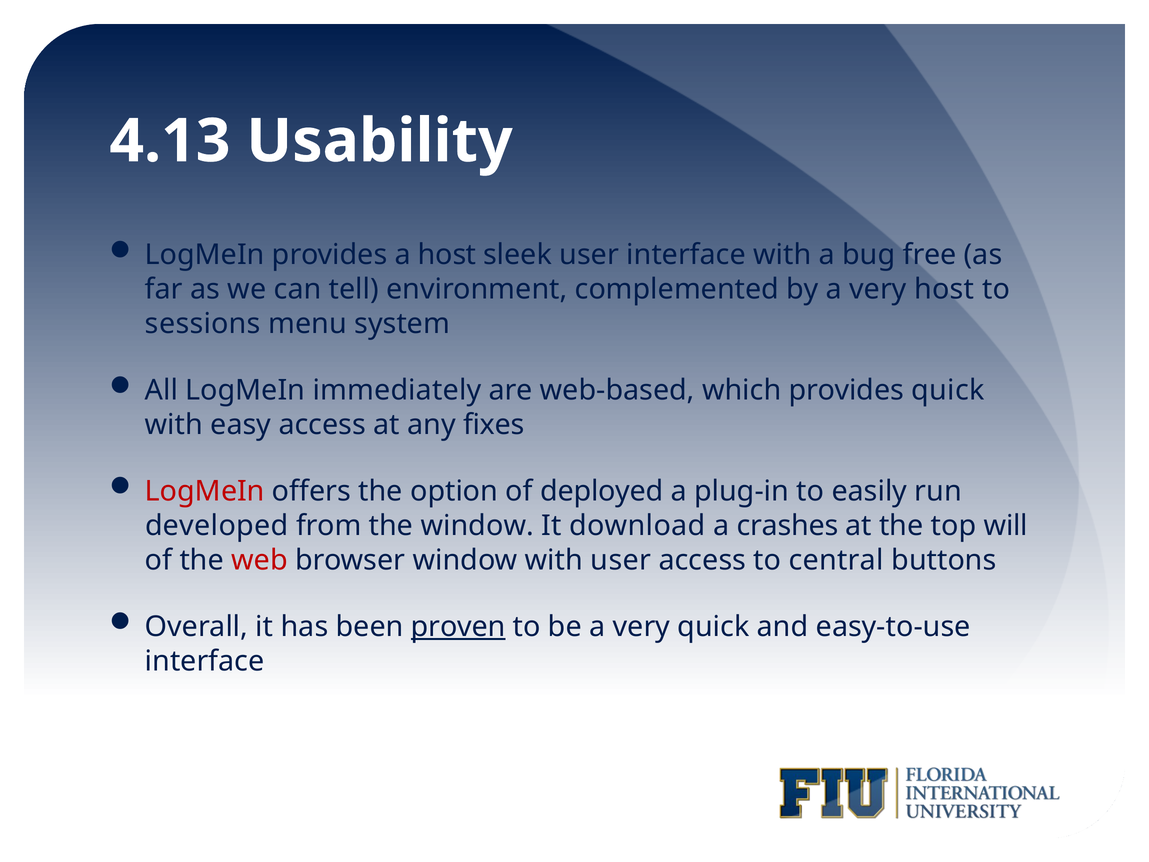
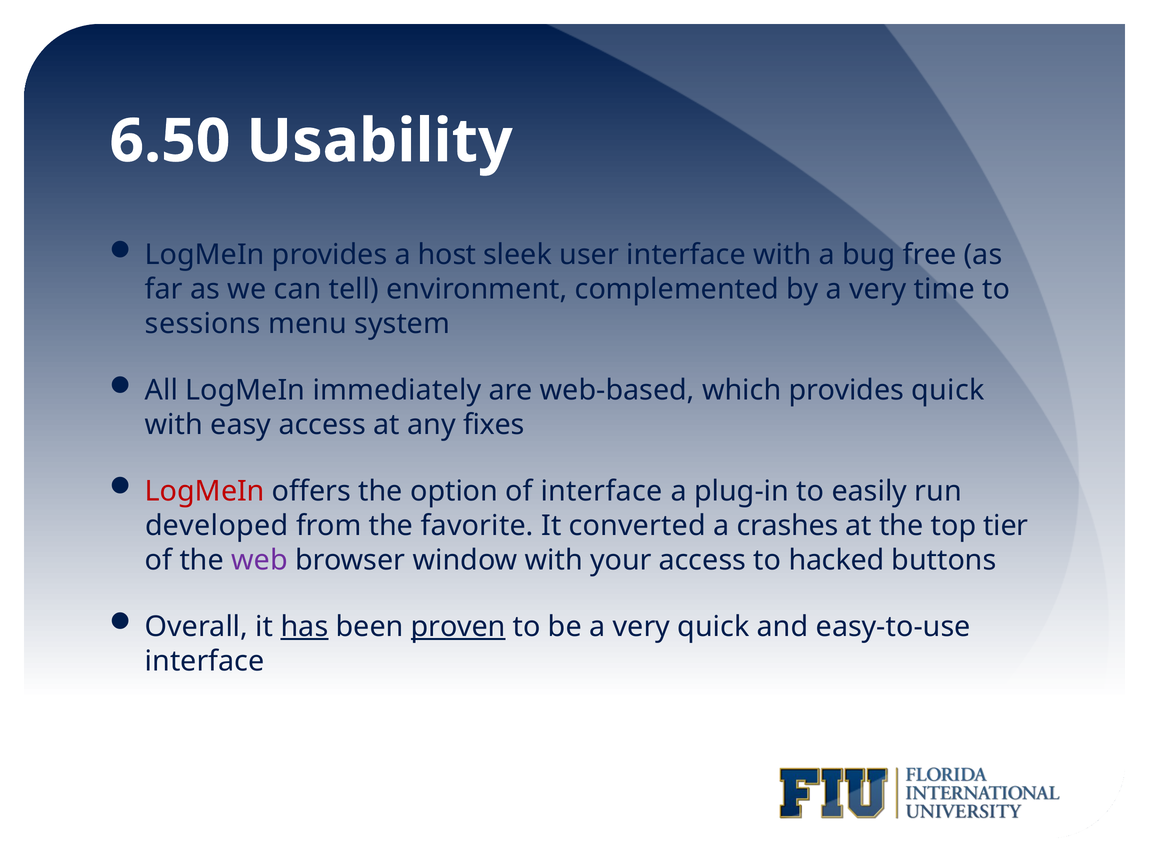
4.13: 4.13 -> 6.50
very host: host -> time
of deployed: deployed -> interface
the window: window -> favorite
download: download -> converted
will: will -> tier
web colour: red -> purple
with user: user -> your
central: central -> hacked
has underline: none -> present
